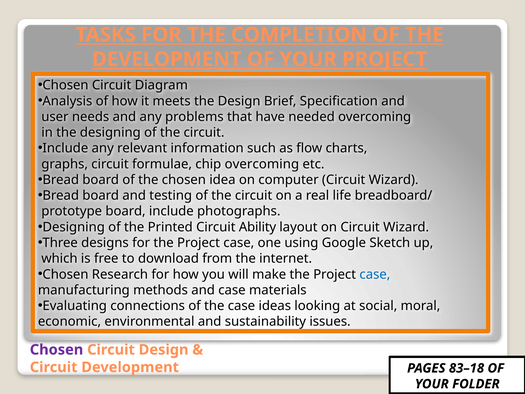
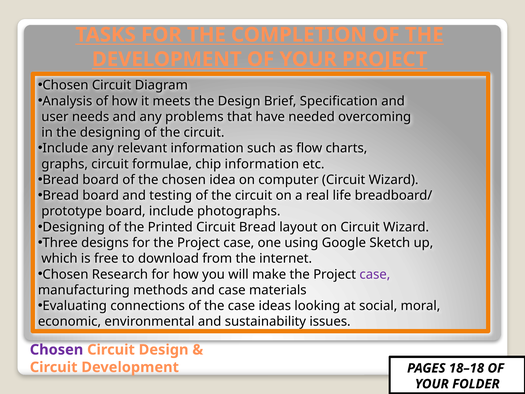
chip overcoming: overcoming -> information
Circuit Ability: Ability -> Bread
case at (375, 274) colour: blue -> purple
83–18: 83–18 -> 18–18
